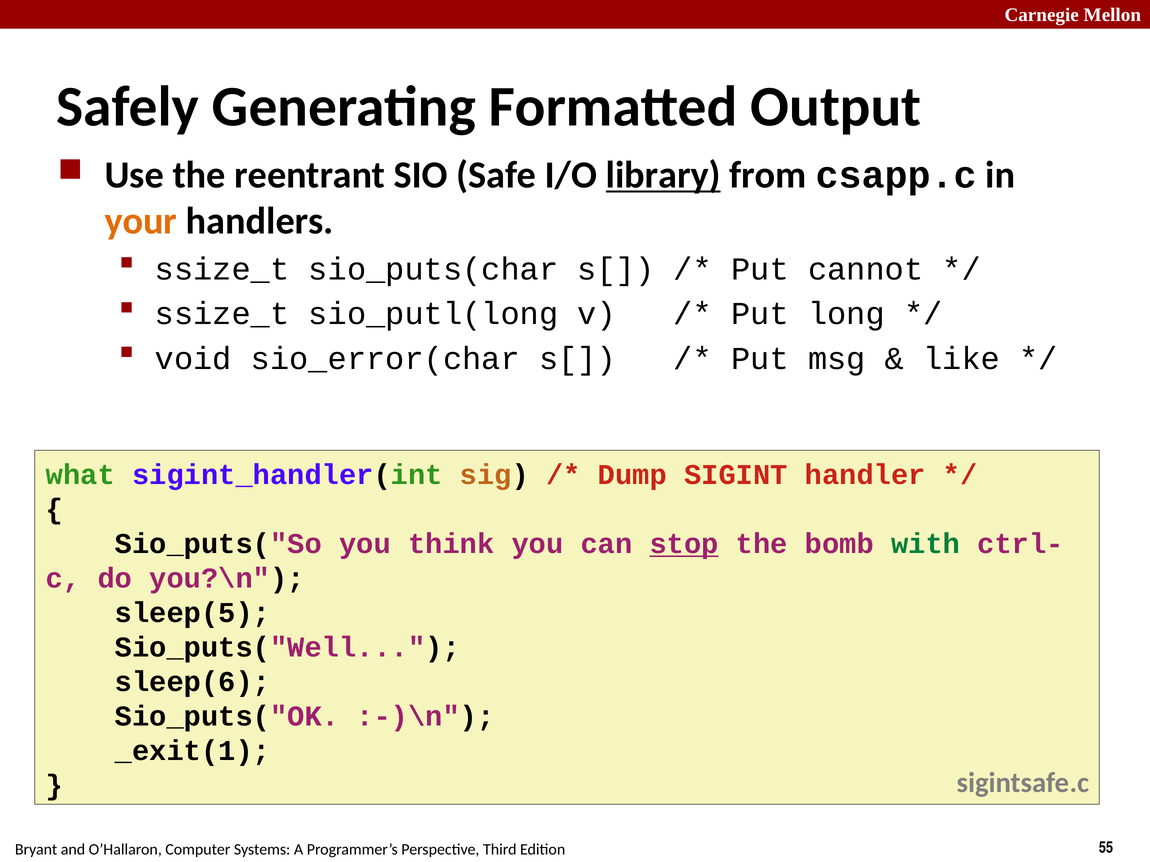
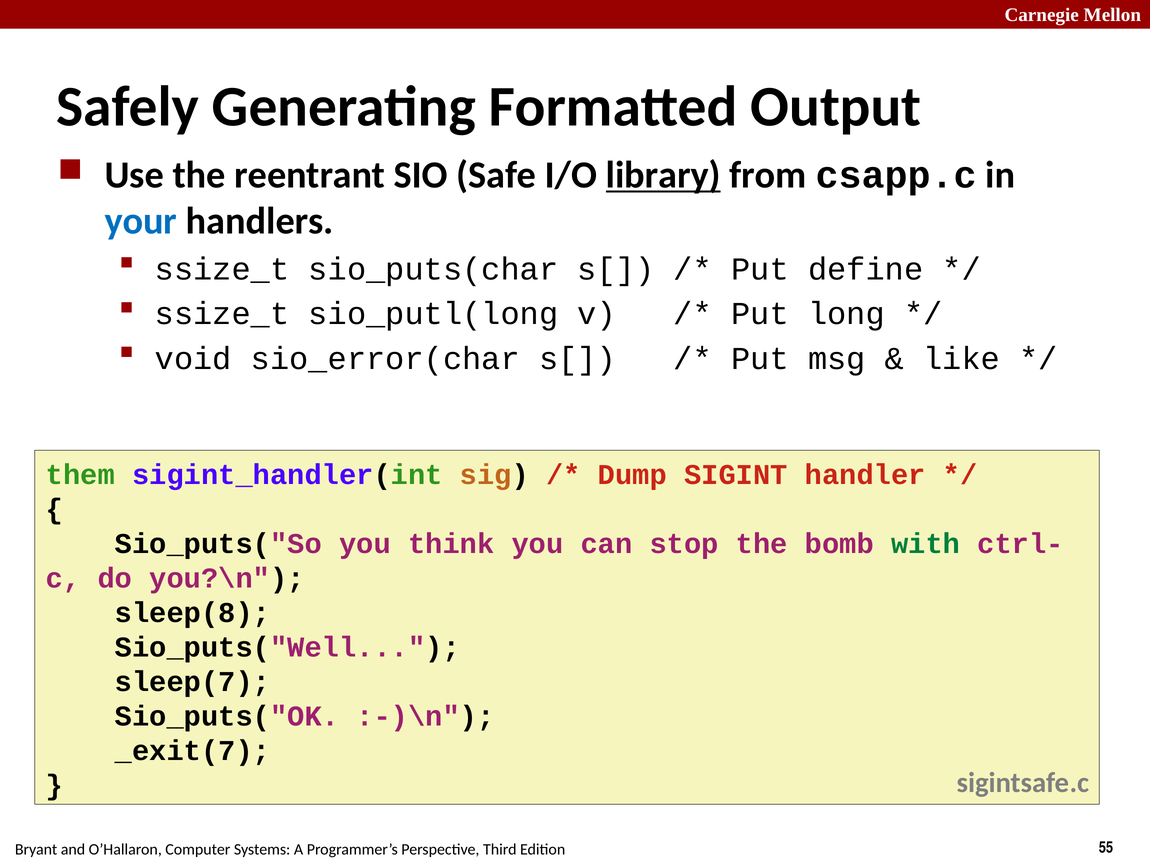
your colour: orange -> blue
cannot: cannot -> define
what: what -> them
stop underline: present -> none
sleep(5: sleep(5 -> sleep(8
sleep(6: sleep(6 -> sleep(7
_exit(1: _exit(1 -> _exit(7
